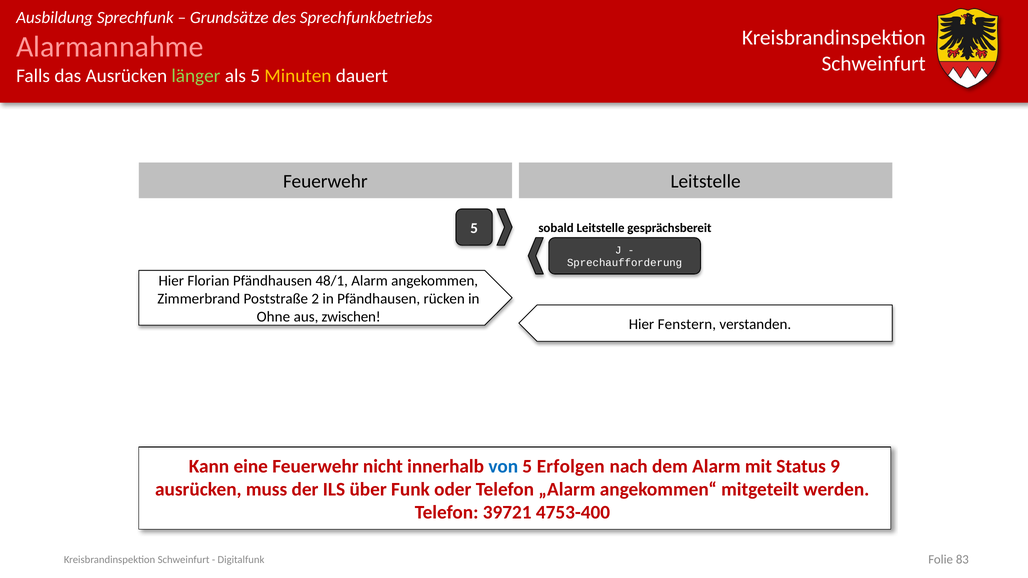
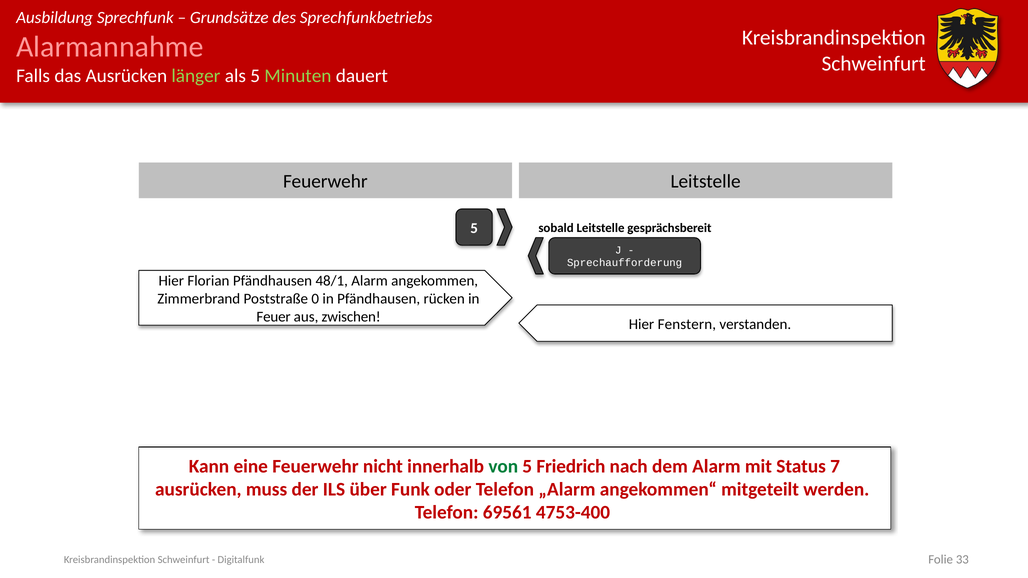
Minuten colour: yellow -> light green
2: 2 -> 0
Ohne: Ohne -> Feuer
von colour: blue -> green
Erfolgen: Erfolgen -> Friedrich
9: 9 -> 7
39721: 39721 -> 69561
83: 83 -> 33
